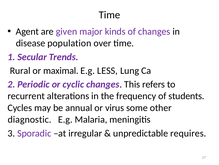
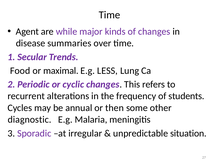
given: given -> while
population: population -> summaries
Rural: Rural -> Food
virus: virus -> then
requires: requires -> situation
